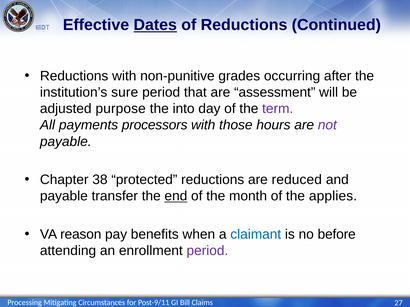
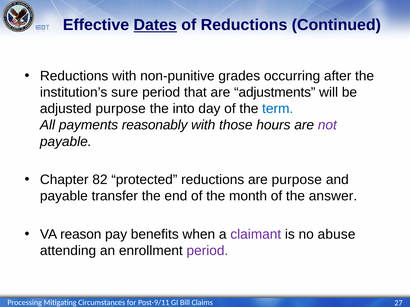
assessment: assessment -> adjustments
term colour: purple -> blue
processors: processors -> reasonably
38: 38 -> 82
are reduced: reduced -> purpose
end underline: present -> none
applies: applies -> answer
claimant colour: blue -> purple
before: before -> abuse
